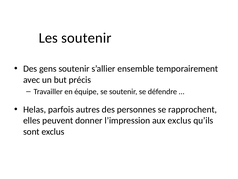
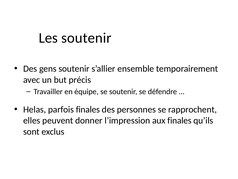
parfois autres: autres -> finales
aux exclus: exclus -> finales
